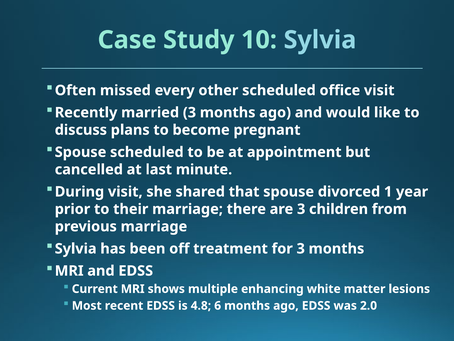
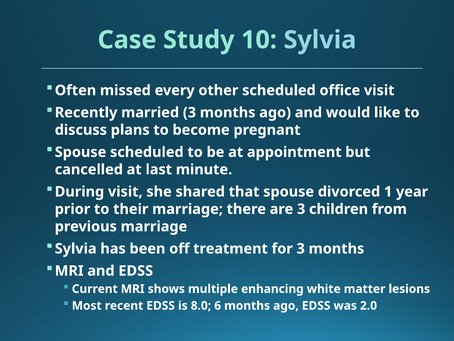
4.8: 4.8 -> 8.0
